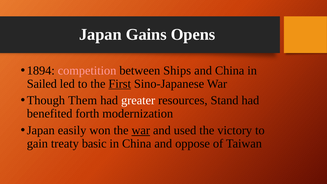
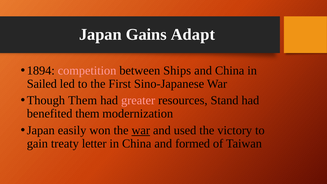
Opens: Opens -> Adapt
First underline: present -> none
greater colour: white -> pink
benefited forth: forth -> them
basic: basic -> letter
oppose: oppose -> formed
